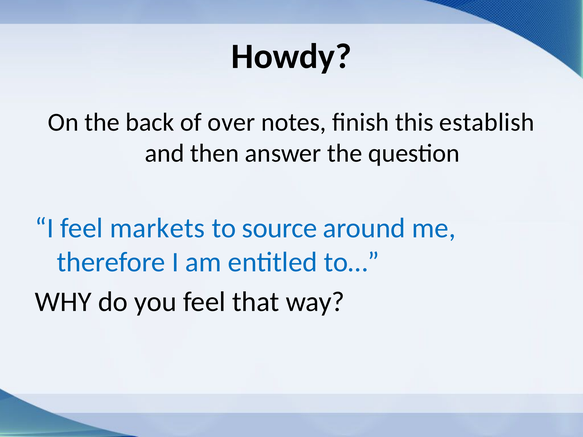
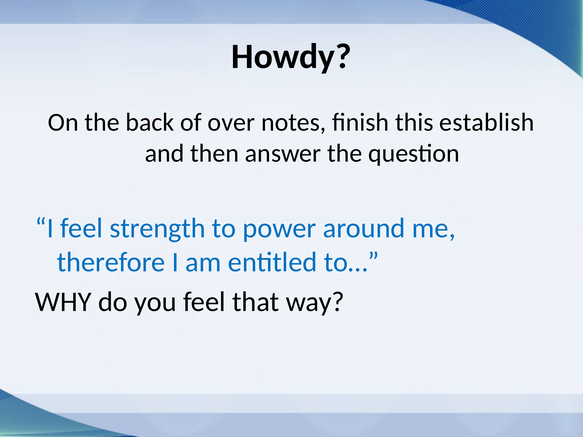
markets: markets -> strength
source: source -> power
